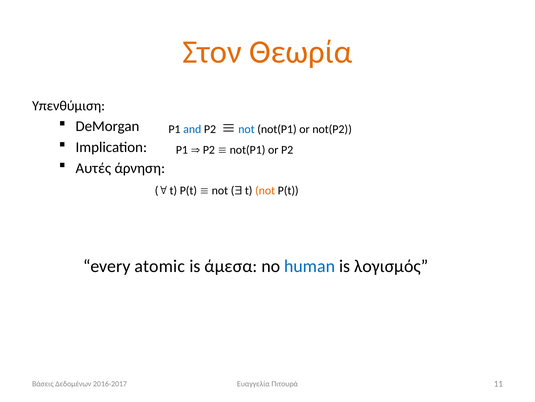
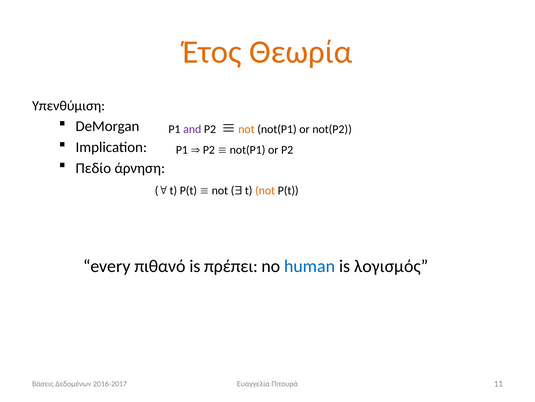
Στον: Στον -> Έτος
and colour: blue -> purple
not at (246, 129) colour: blue -> orange
Αυτές: Αυτές -> Πεδίο
atomic: atomic -> πιθανό
άμεσα: άμεσα -> πρέπει
